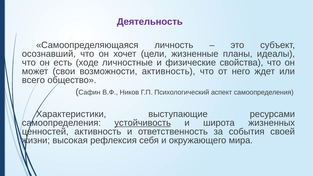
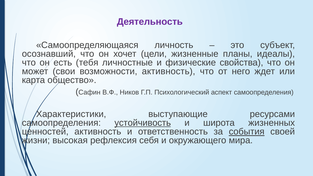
ходе: ходе -> тебя
всего: всего -> карта
события underline: none -> present
